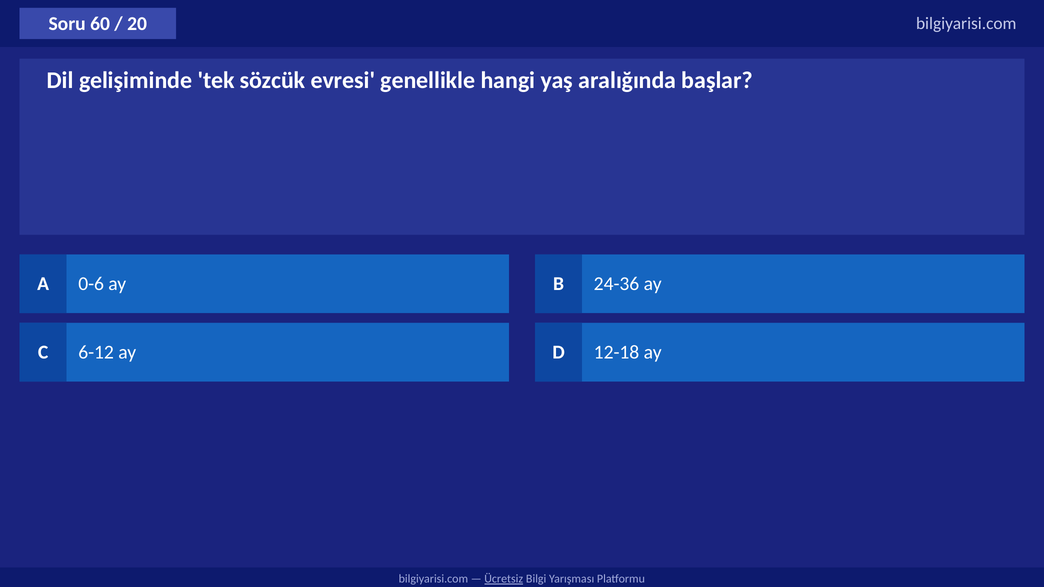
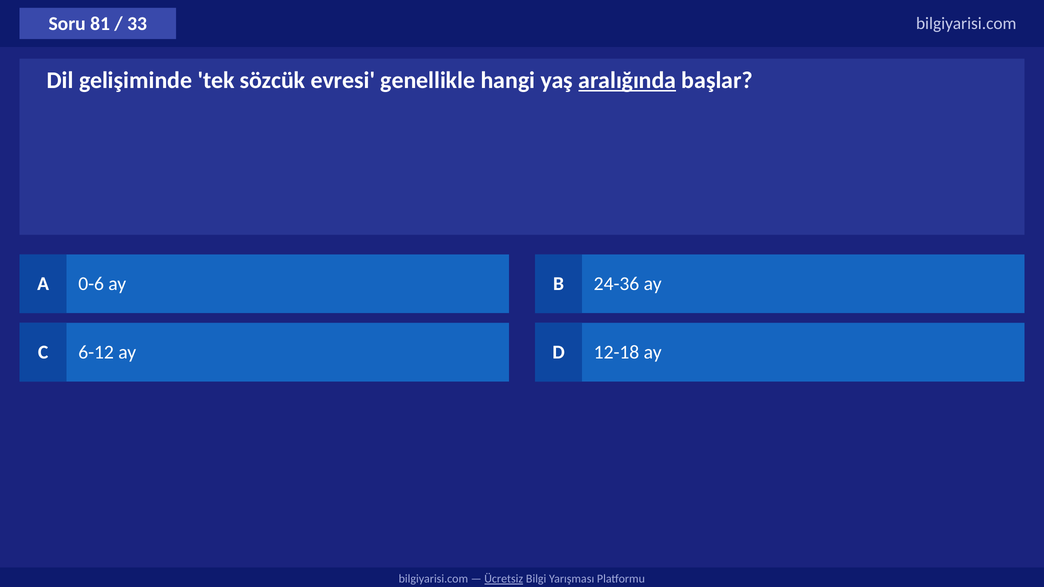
60: 60 -> 81
20: 20 -> 33
aralığında underline: none -> present
